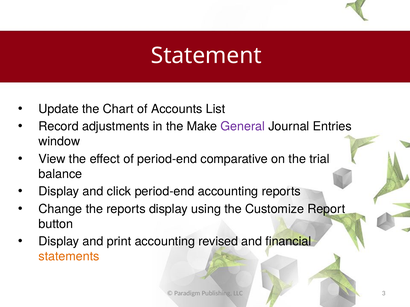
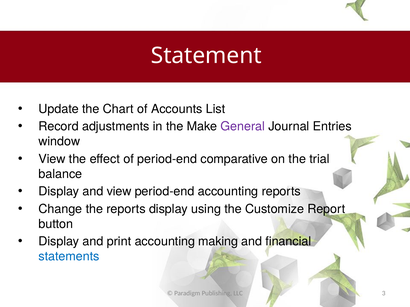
and click: click -> view
revised: revised -> making
statements colour: orange -> blue
